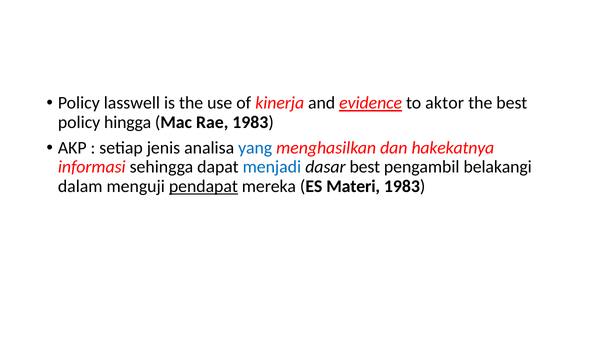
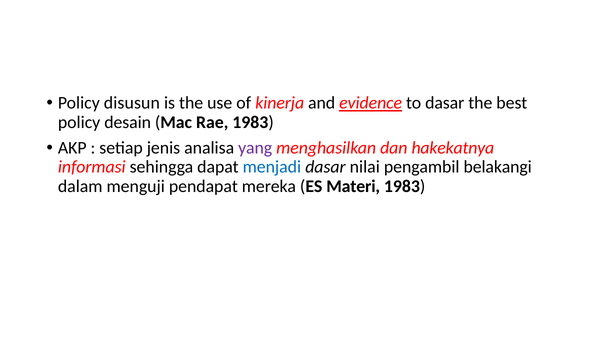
lasswell: lasswell -> disusun
to aktor: aktor -> dasar
hingga: hingga -> desain
yang colour: blue -> purple
dasar best: best -> nilai
pendapat underline: present -> none
